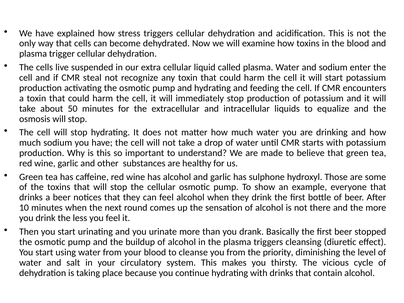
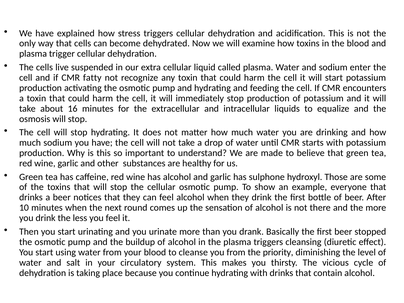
steal: steal -> fatty
50: 50 -> 16
